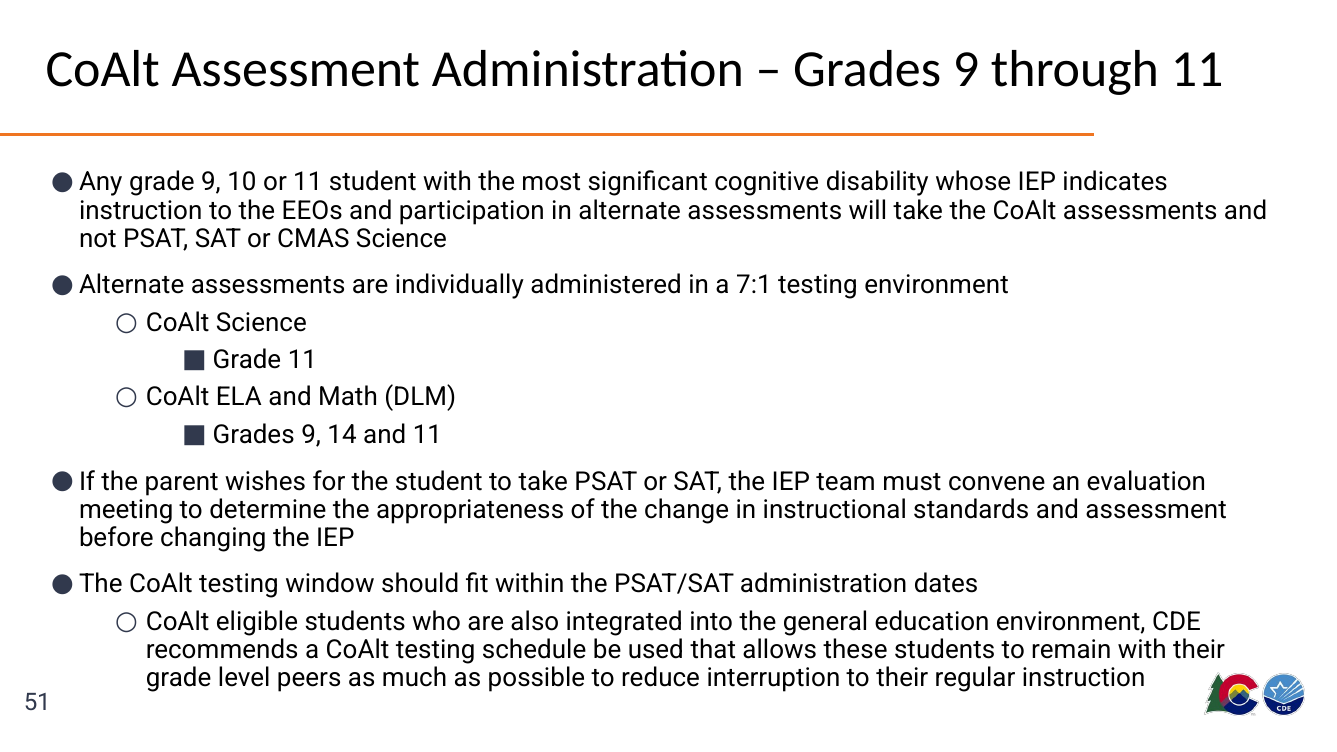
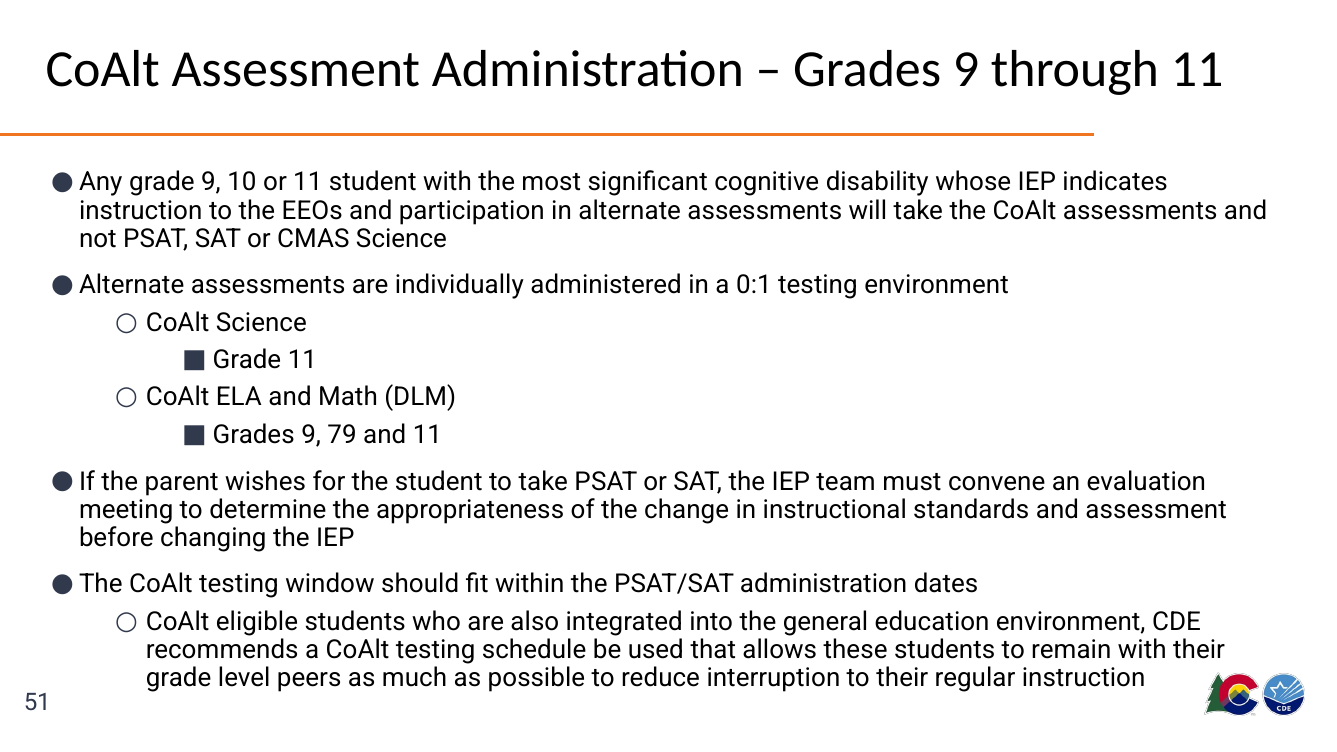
7:1: 7:1 -> 0:1
14: 14 -> 79
